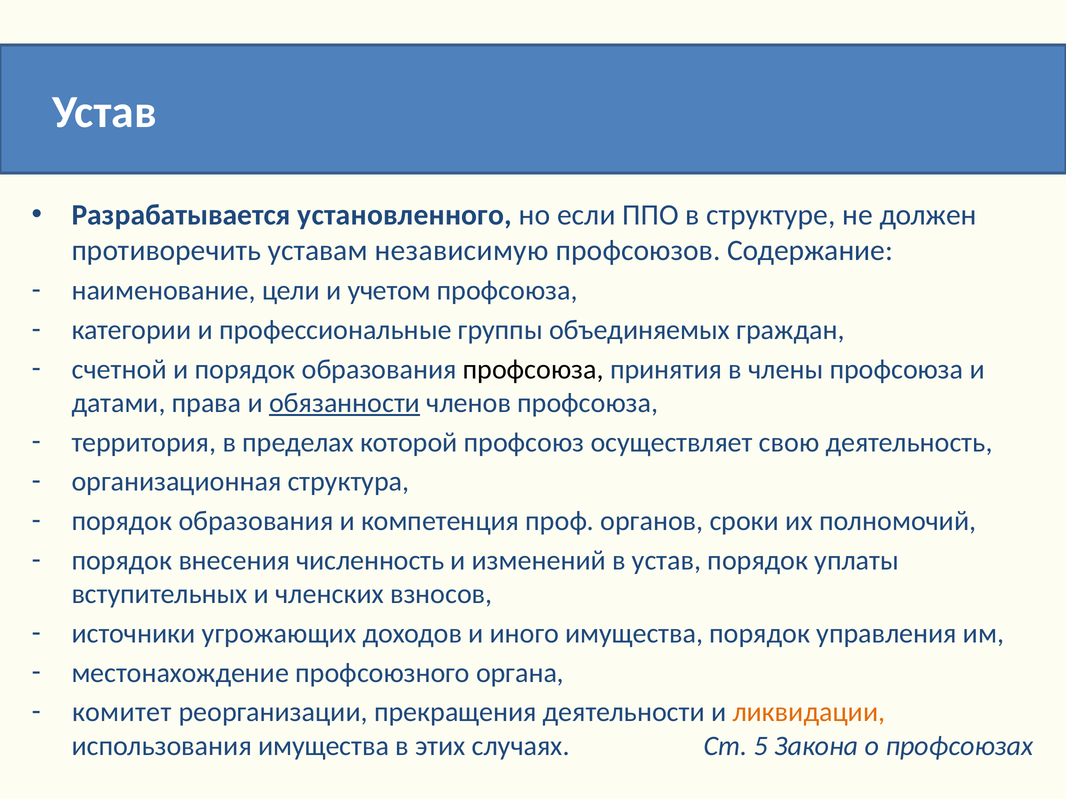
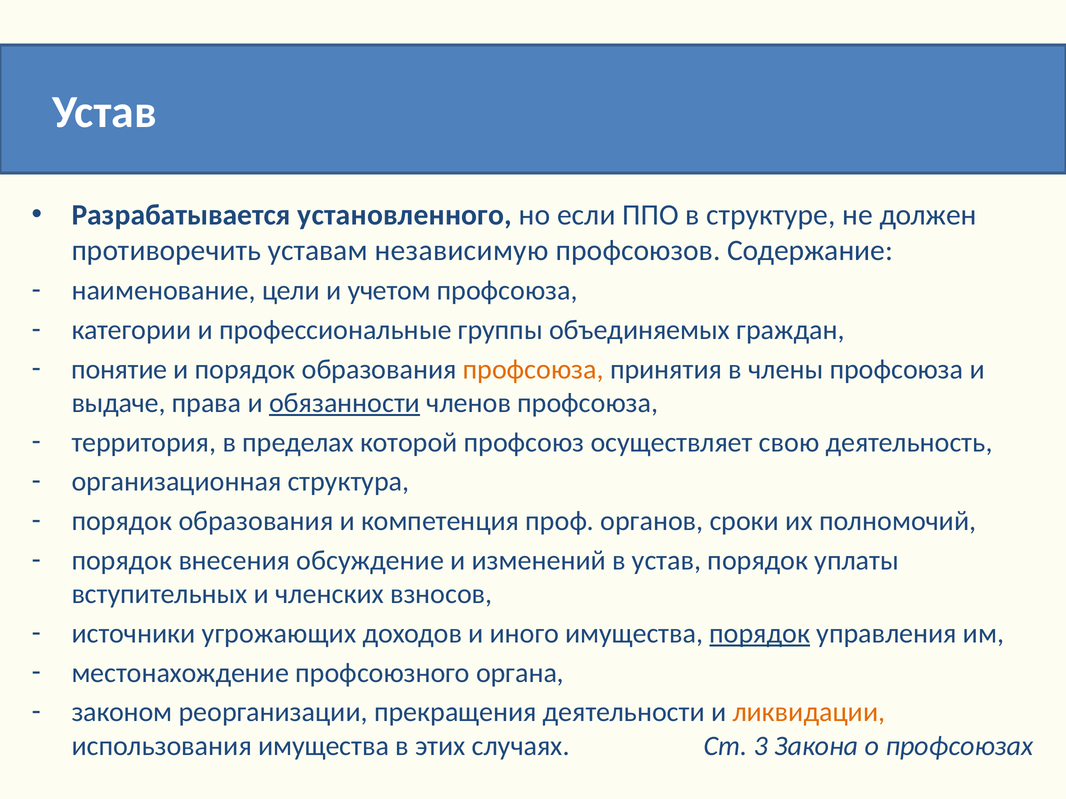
счетной: счетной -> понятие
профсоюза at (533, 369) colour: black -> orange
датами: датами -> выдаче
численность: численность -> обсуждение
порядок at (760, 634) underline: none -> present
комитет: комитет -> законом
5: 5 -> 3
